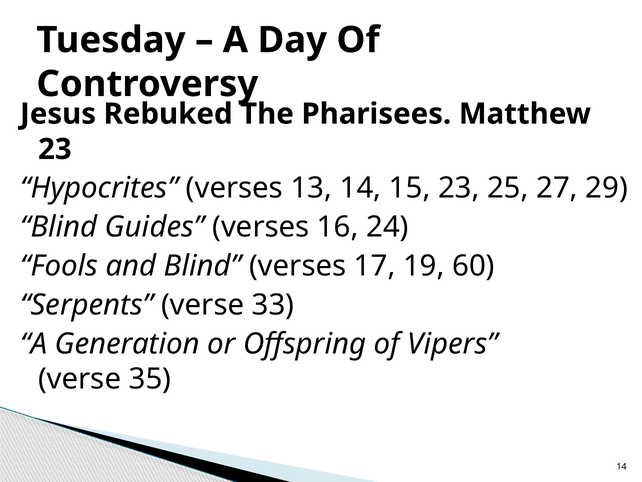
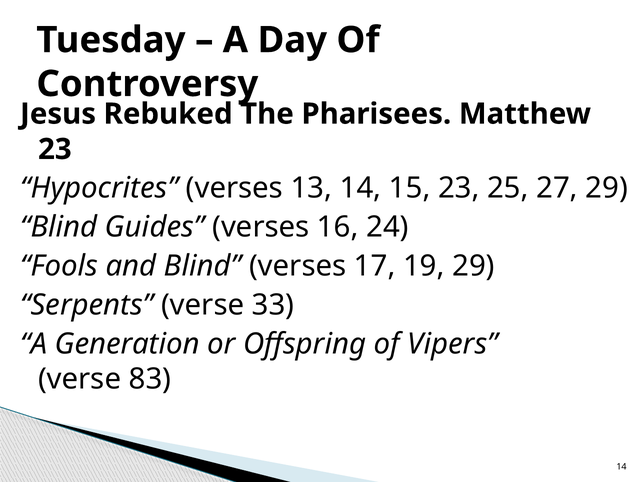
19 60: 60 -> 29
35: 35 -> 83
